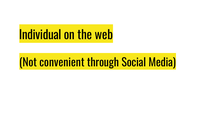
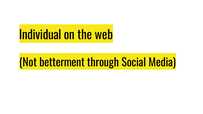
convenient: convenient -> betterment
